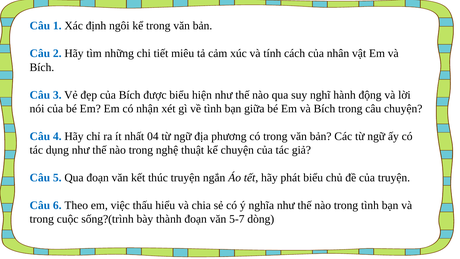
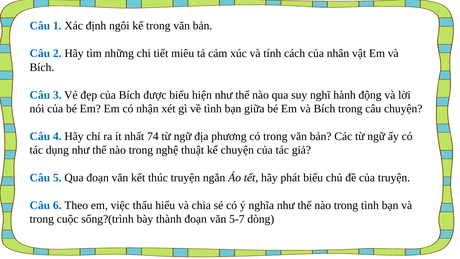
04: 04 -> 74
